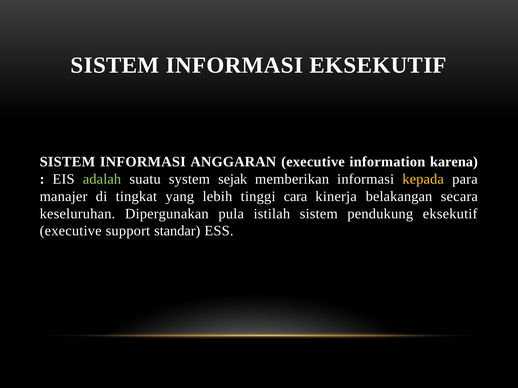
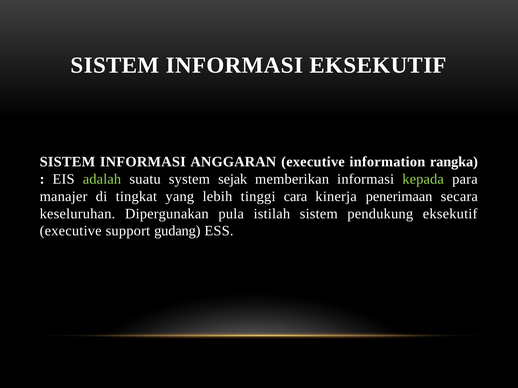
karena: karena -> rangka
kepada colour: yellow -> light green
belakangan: belakangan -> penerimaan
standar: standar -> gudang
